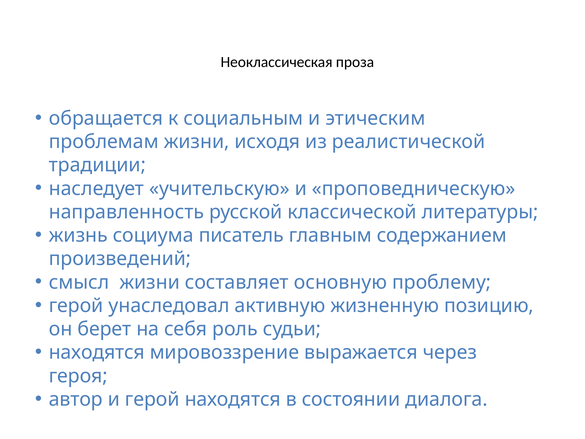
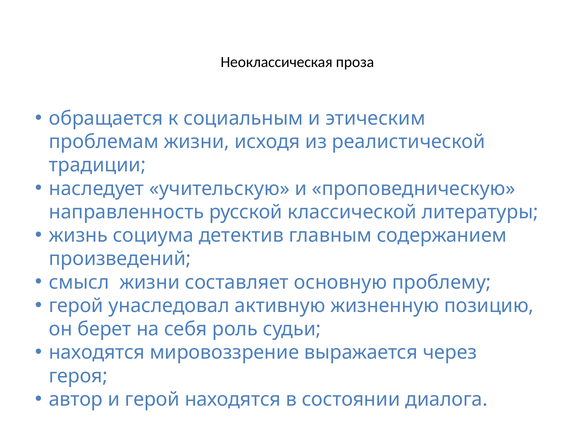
писатель: писатель -> детектив
